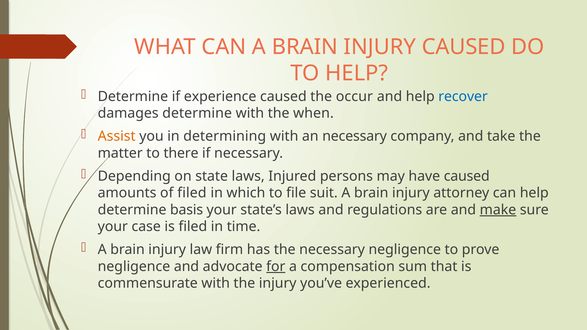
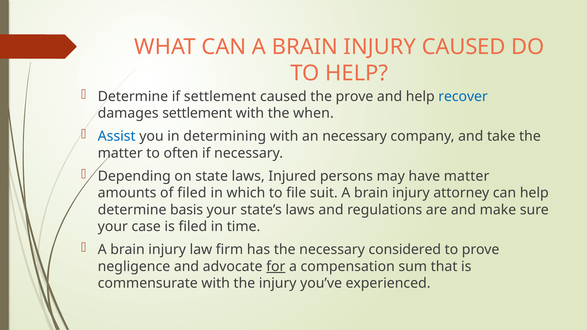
if experience: experience -> settlement
the occur: occur -> prove
damages determine: determine -> settlement
Assist colour: orange -> blue
there: there -> often
have caused: caused -> matter
make underline: present -> none
necessary negligence: negligence -> considered
